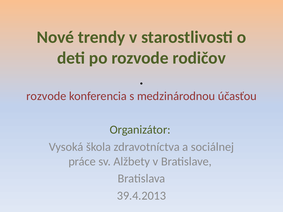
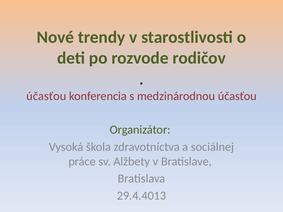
rozvode at (46, 96): rozvode -> účasťou
39.4.2013: 39.4.2013 -> 29.4.4013
